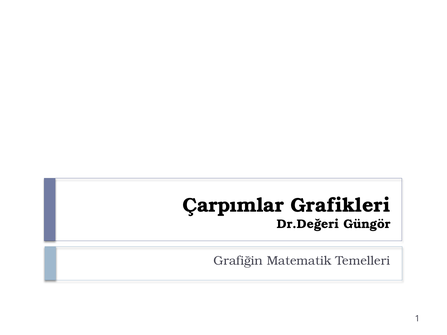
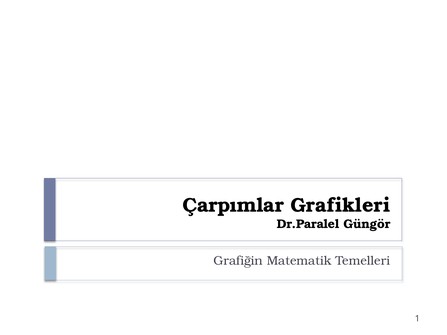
Dr.Değeri: Dr.Değeri -> Dr.Paralel
